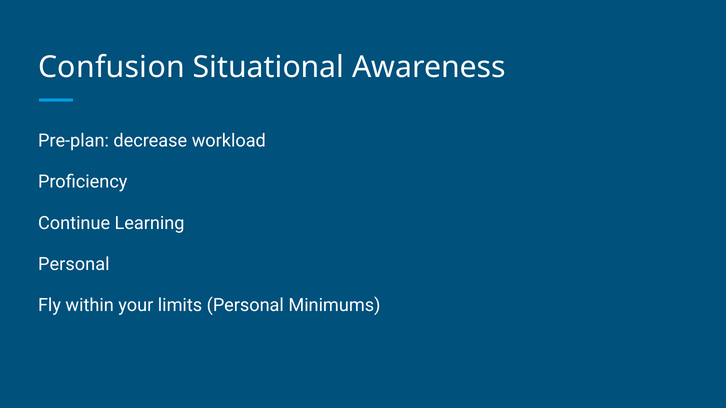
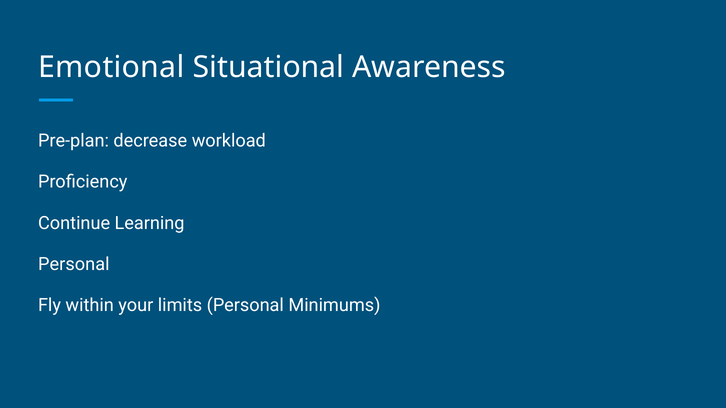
Confusion: Confusion -> Emotional
